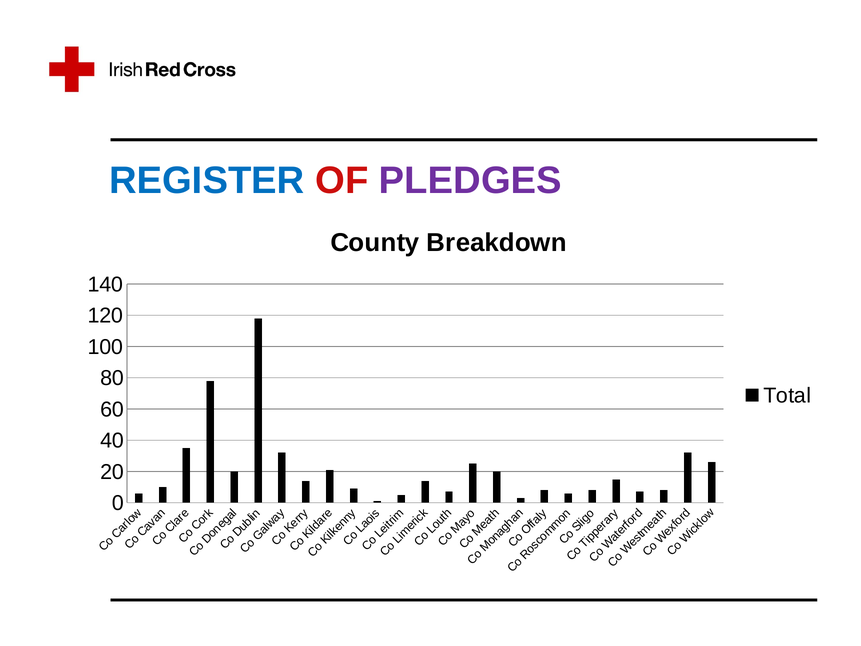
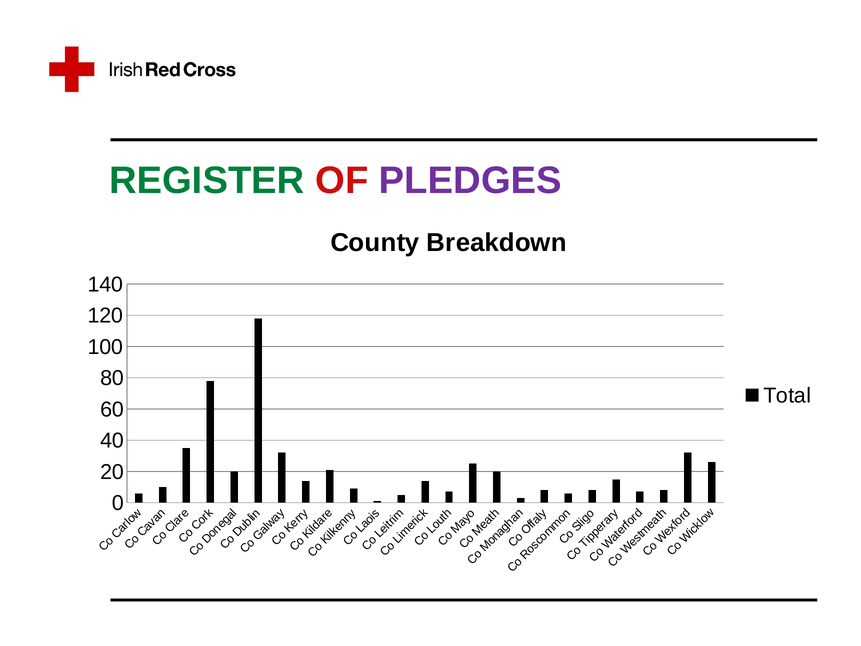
REGISTER colour: blue -> green
